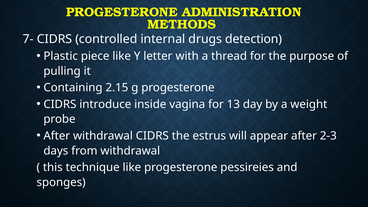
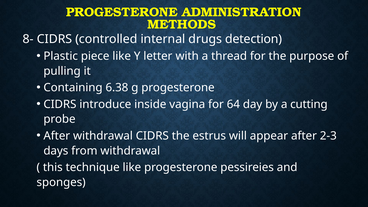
7-: 7- -> 8-
2.15: 2.15 -> 6.38
13: 13 -> 64
weight: weight -> cutting
